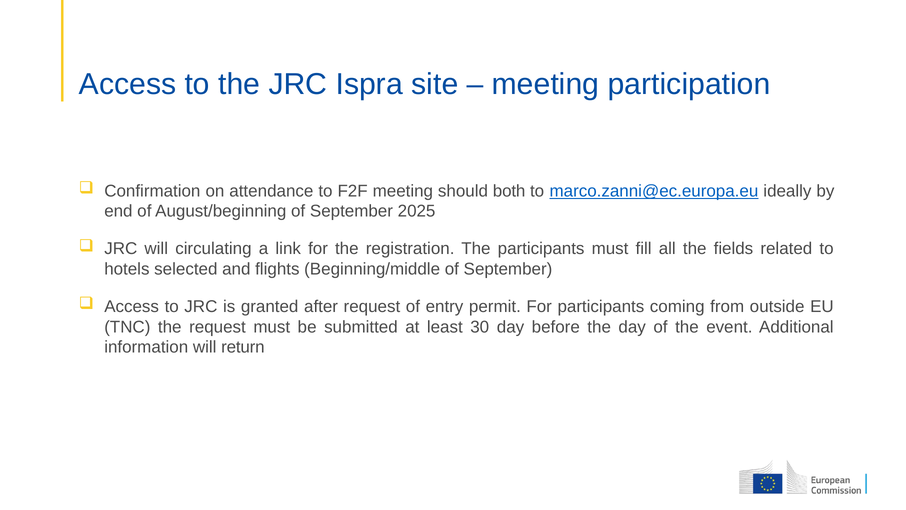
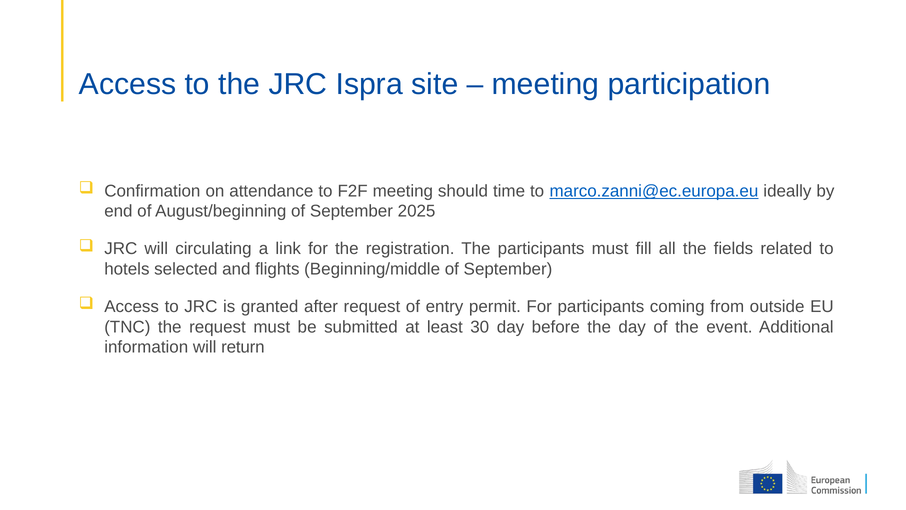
both: both -> time
